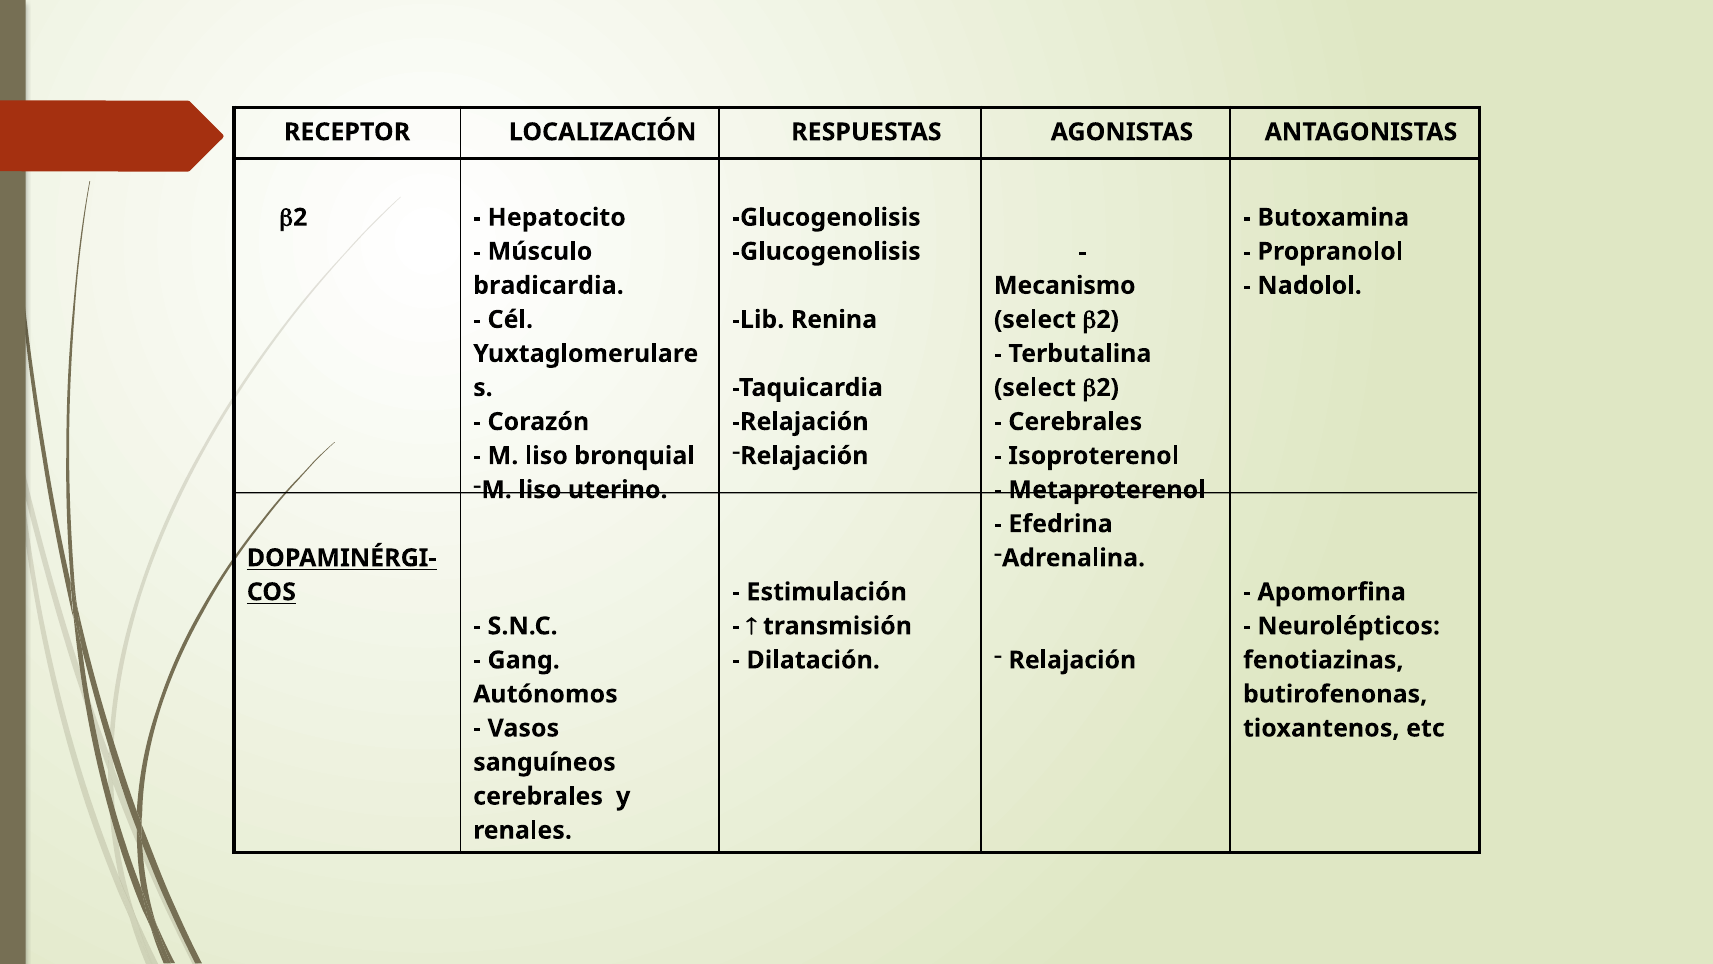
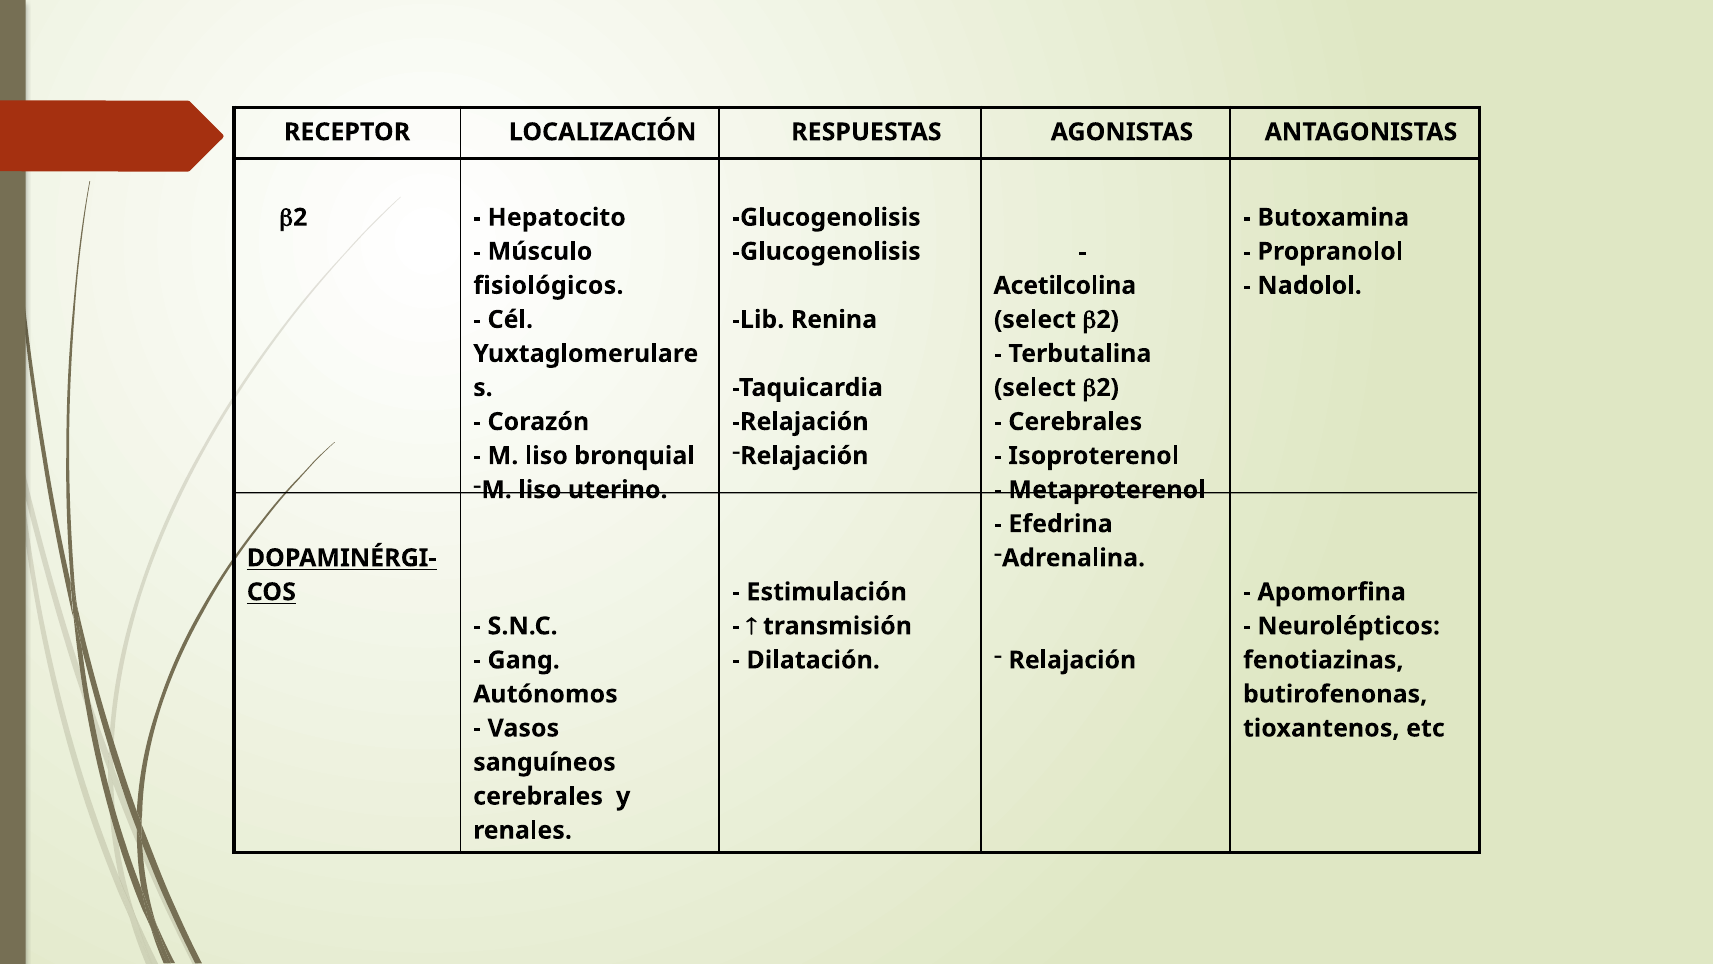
bradicardia: bradicardia -> fisiológicos
Mecanismo: Mecanismo -> Acetilcolina
